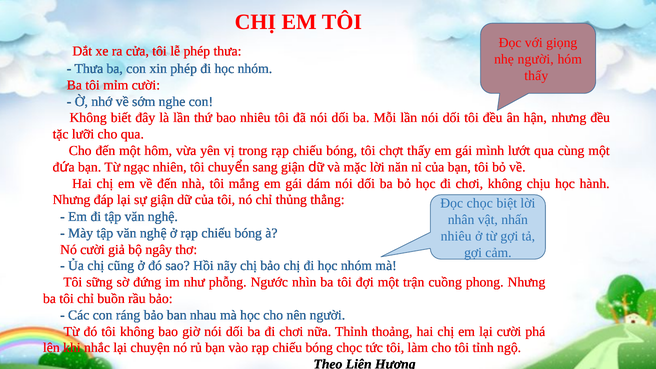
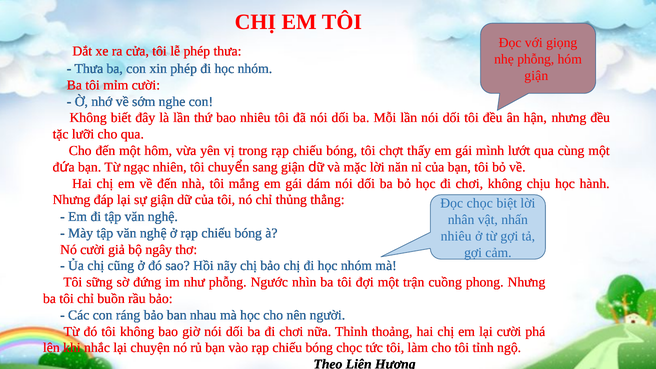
nhẹ người: người -> phỗng
thấy at (536, 76): thấy -> giận
